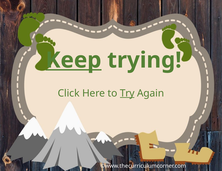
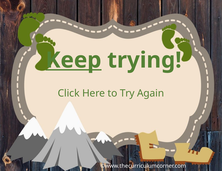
Try underline: present -> none
